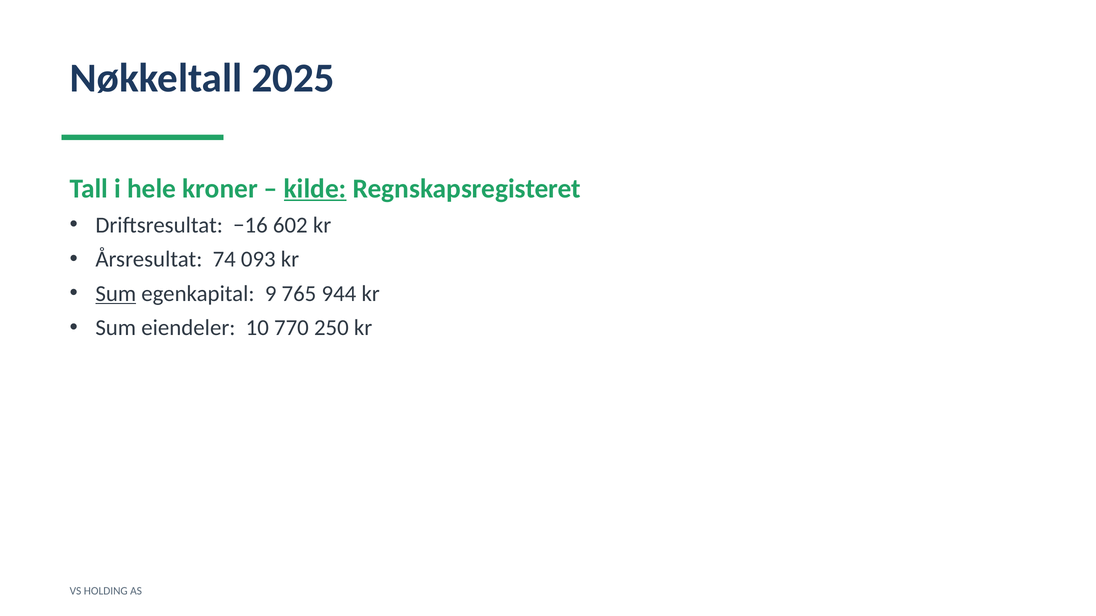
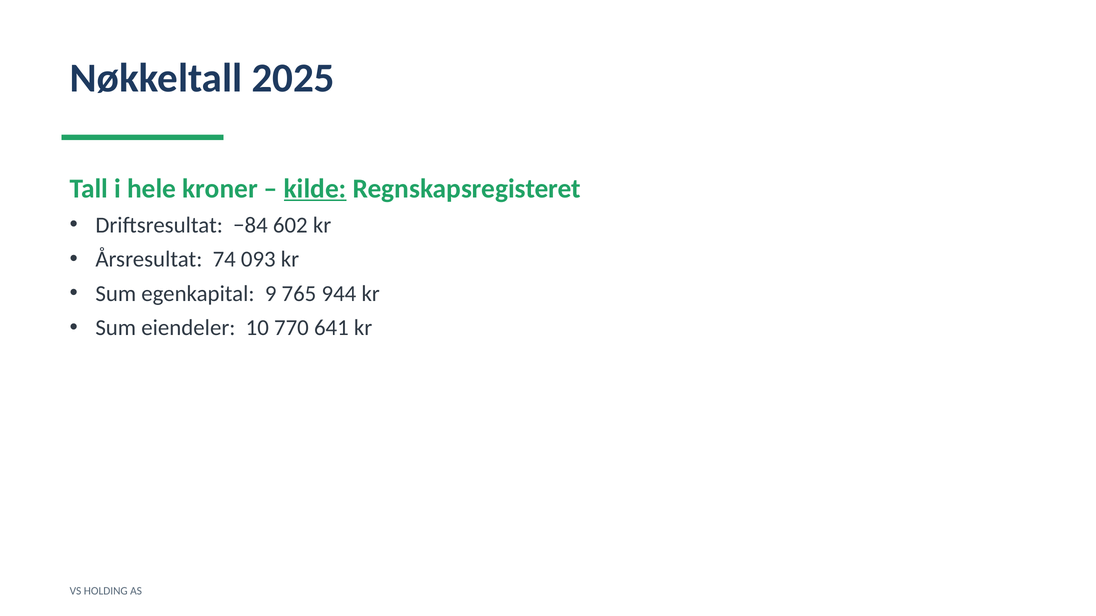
−16: −16 -> −84
Sum at (116, 294) underline: present -> none
250: 250 -> 641
